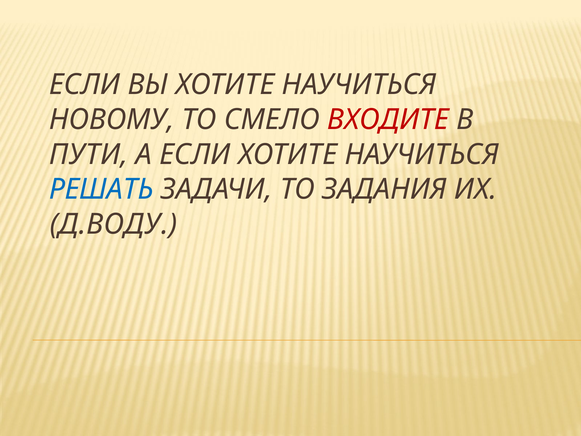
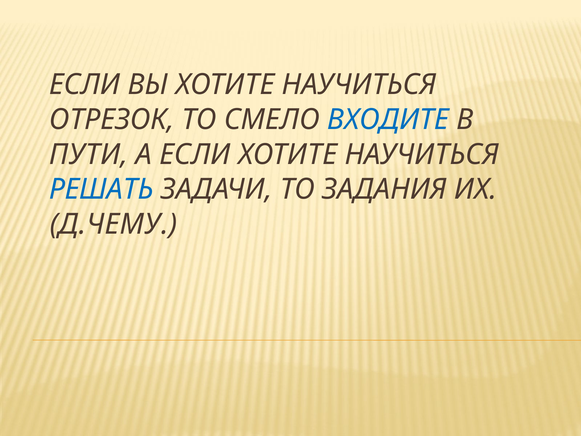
НОВОМУ: НОВОМУ -> ОТРЕЗОК
ВХОДИТЕ colour: red -> blue
Д.ВОДУ: Д.ВОДУ -> Д.ЧЕМУ
